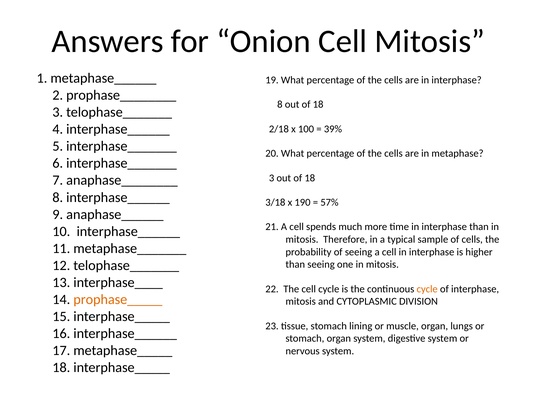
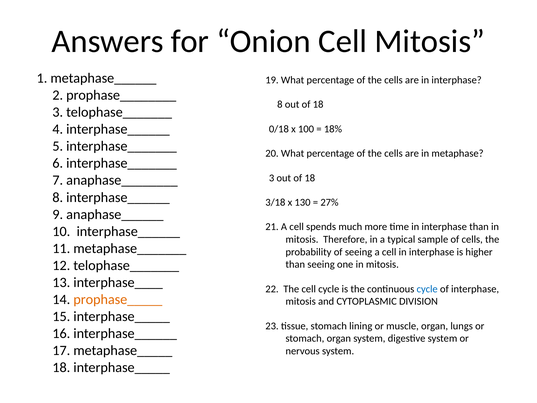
2/18: 2/18 -> 0/18
39%: 39% -> 18%
190: 190 -> 130
57%: 57% -> 27%
cycle at (427, 289) colour: orange -> blue
